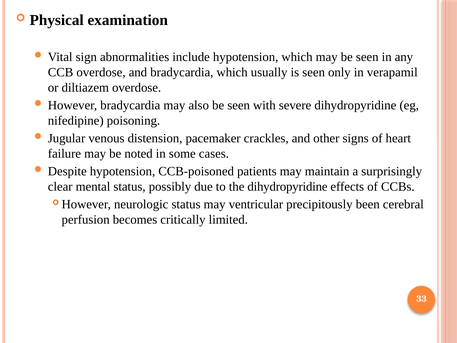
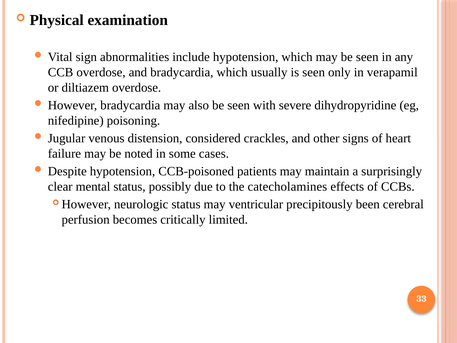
pacemaker: pacemaker -> considered
the dihydropyridine: dihydropyridine -> catecholamines
